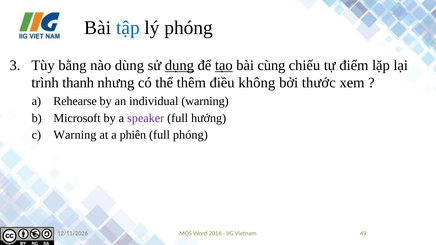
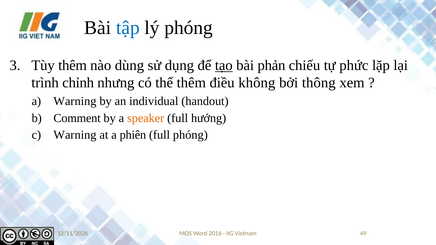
Tùy bằng: bằng -> thêm
dụng underline: present -> none
cùng: cùng -> phản
điểm: điểm -> phức
thanh: thanh -> chỉnh
thước: thước -> thông
a Rehearse: Rehearse -> Warning
individual warning: warning -> handout
Microsoft: Microsoft -> Comment
speaker colour: purple -> orange
